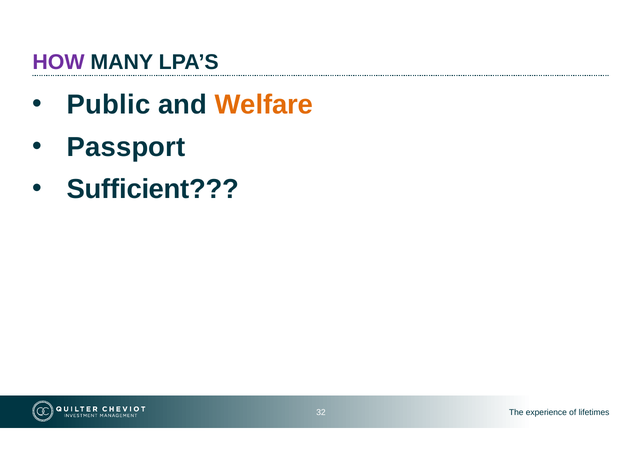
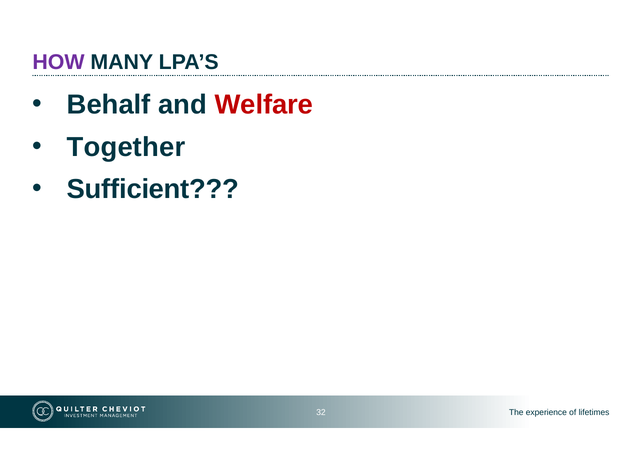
Public: Public -> Behalf
Welfare colour: orange -> red
Passport: Passport -> Together
